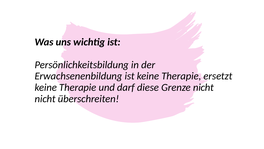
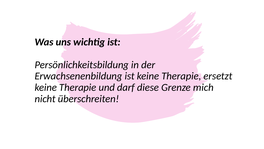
Grenze nicht: nicht -> mich
